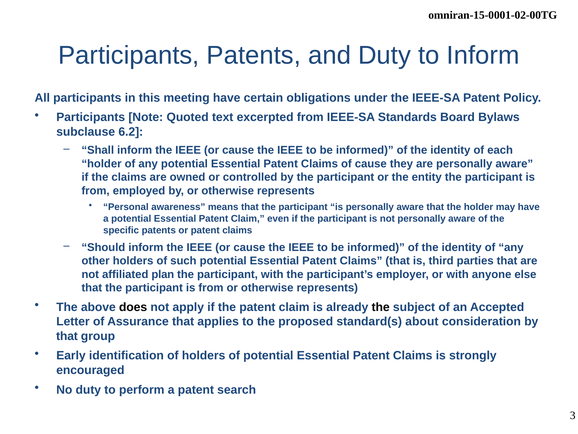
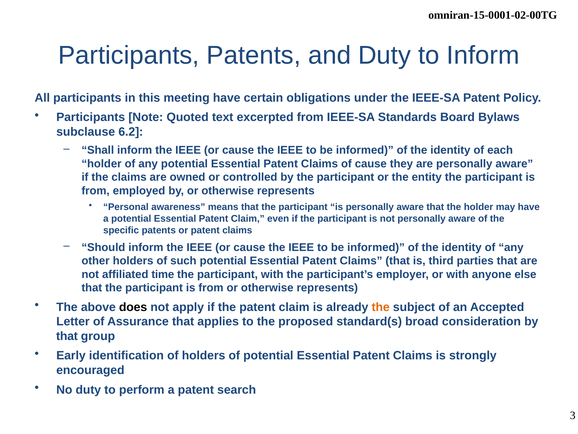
plan: plan -> time
the at (381, 307) colour: black -> orange
about: about -> broad
